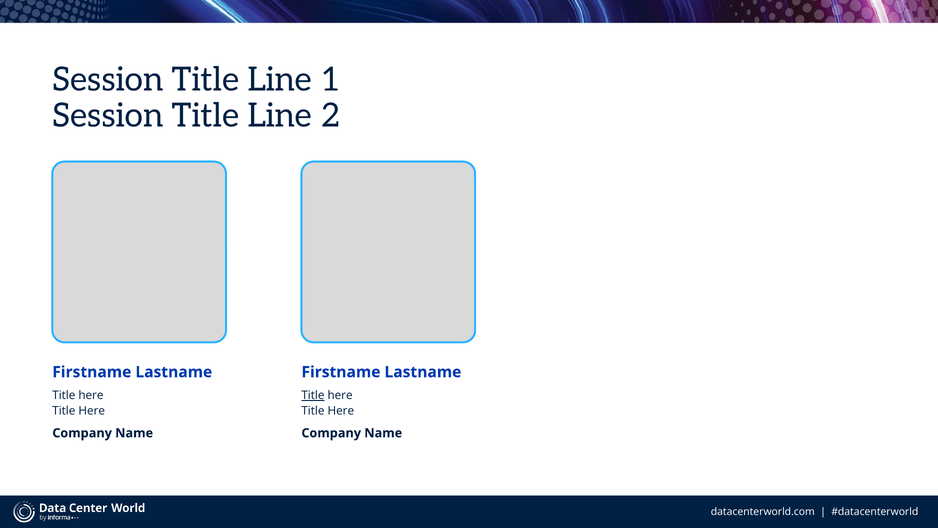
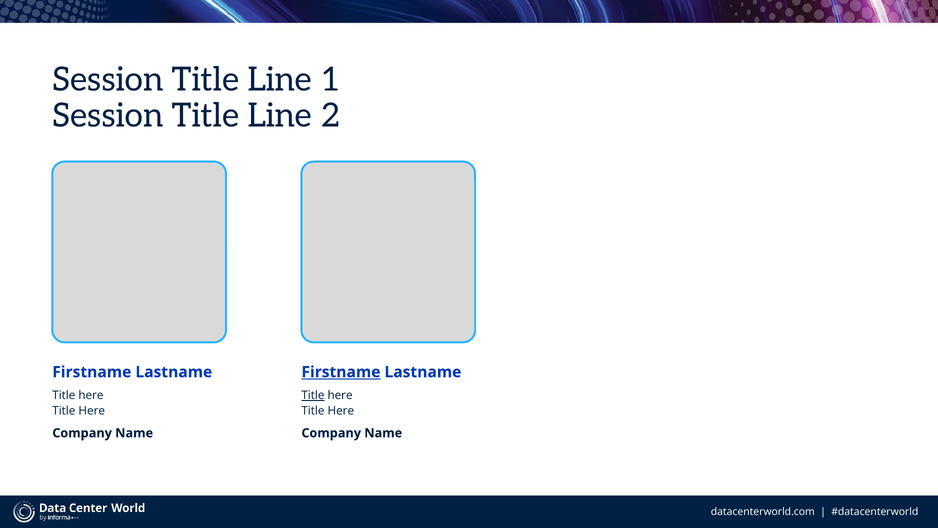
Firstname at (341, 372) underline: none -> present
